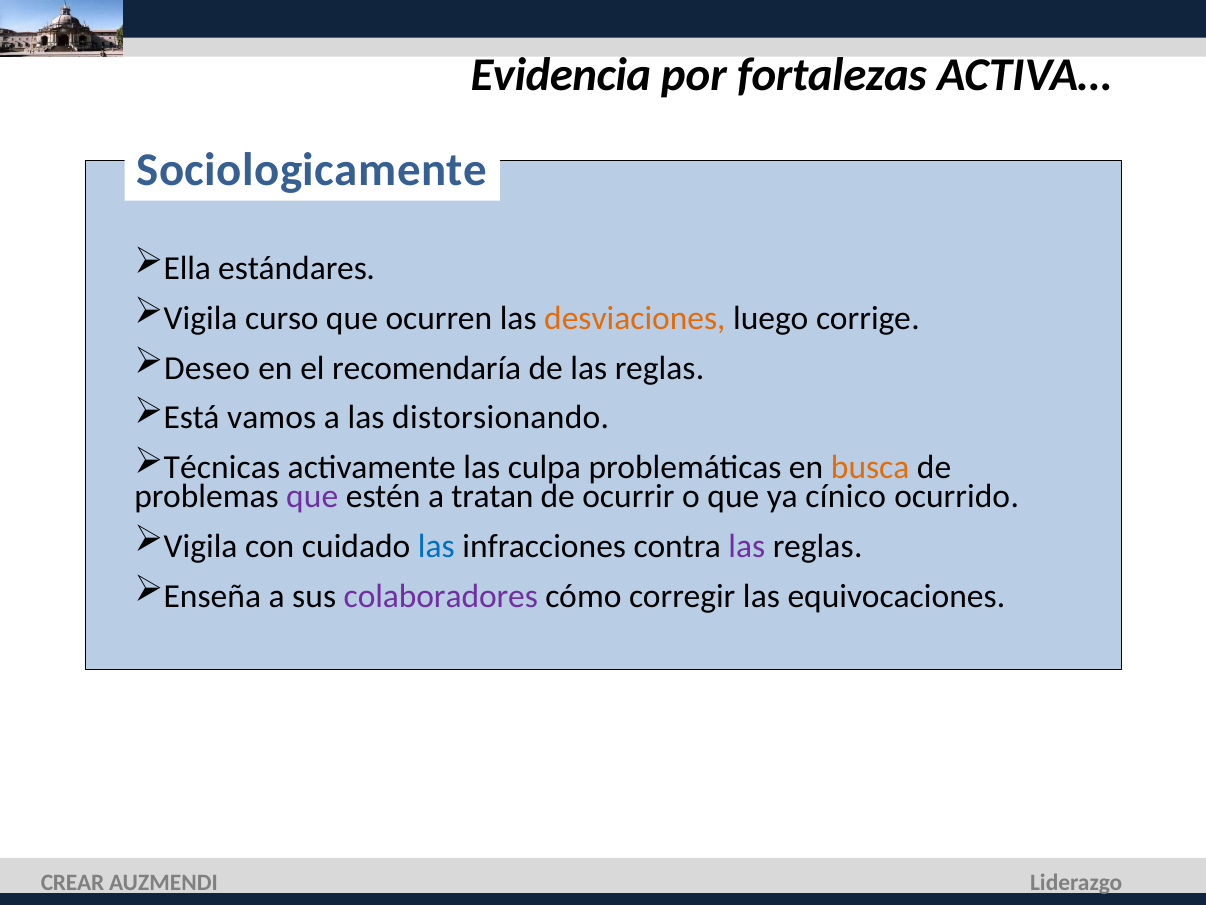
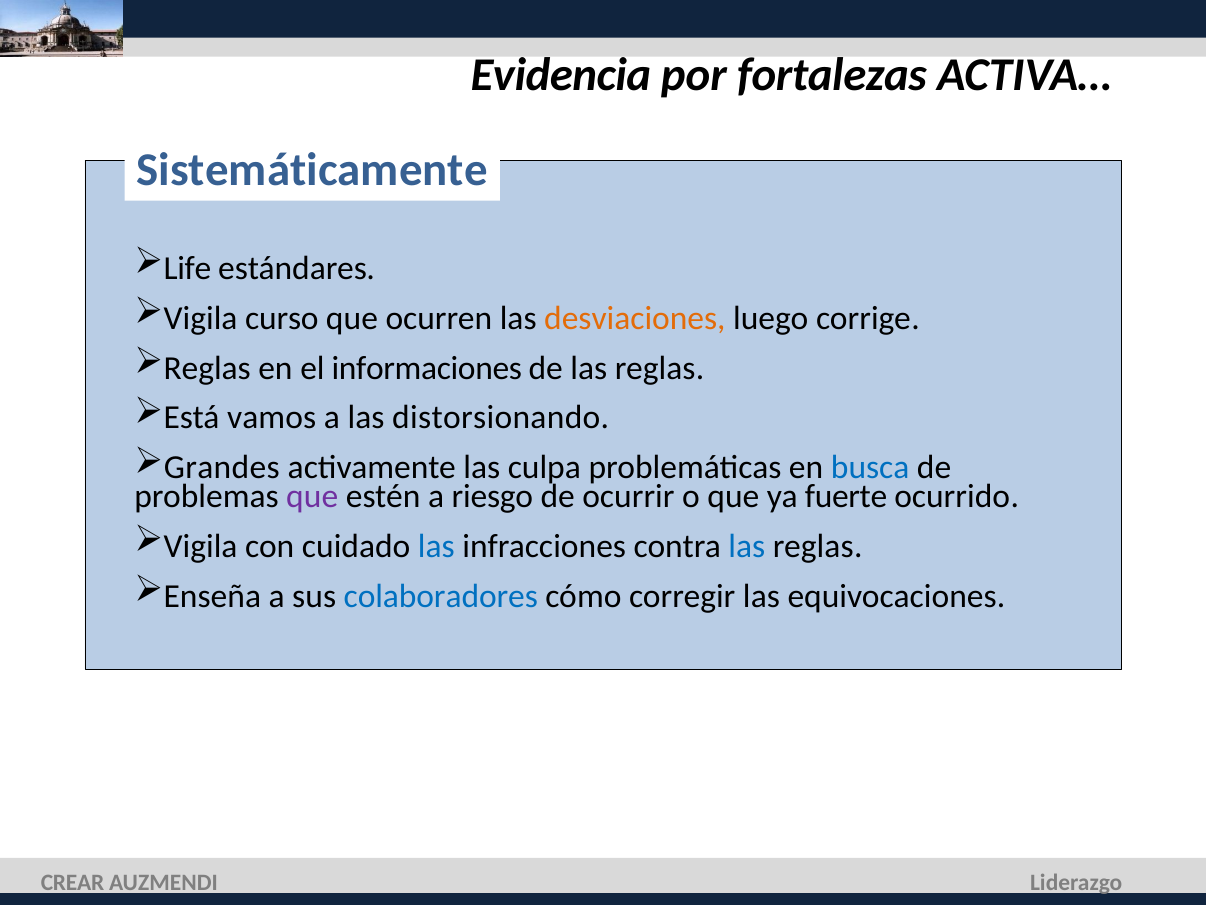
Sociologicamente: Sociologicamente -> Sistemáticamente
Ella: Ella -> Life
Deseo at (207, 368): Deseo -> Reglas
recomendaría: recomendaría -> informaciones
Técnicas: Técnicas -> Grandes
busca colour: orange -> blue
tratan: tratan -> riesgo
cínico: cínico -> fuerte
las at (747, 546) colour: purple -> blue
colaboradores colour: purple -> blue
